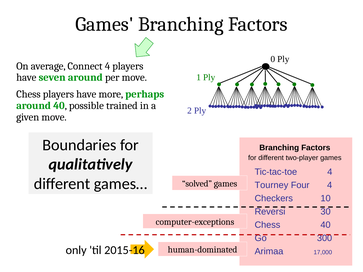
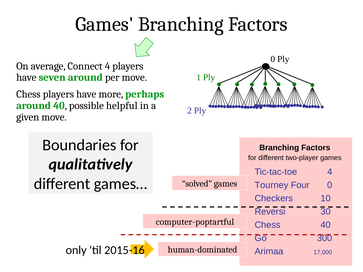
trained: trained -> helpful
Four 4: 4 -> 0
computer-exceptions: computer-exceptions -> computer-poptartful
